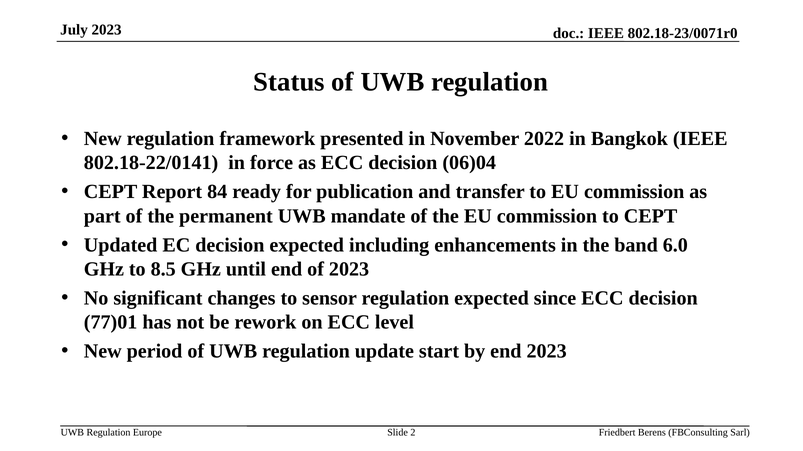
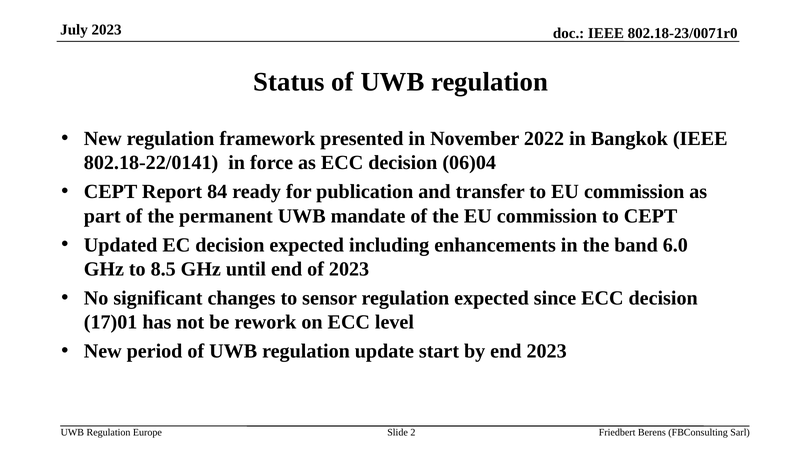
77)01: 77)01 -> 17)01
